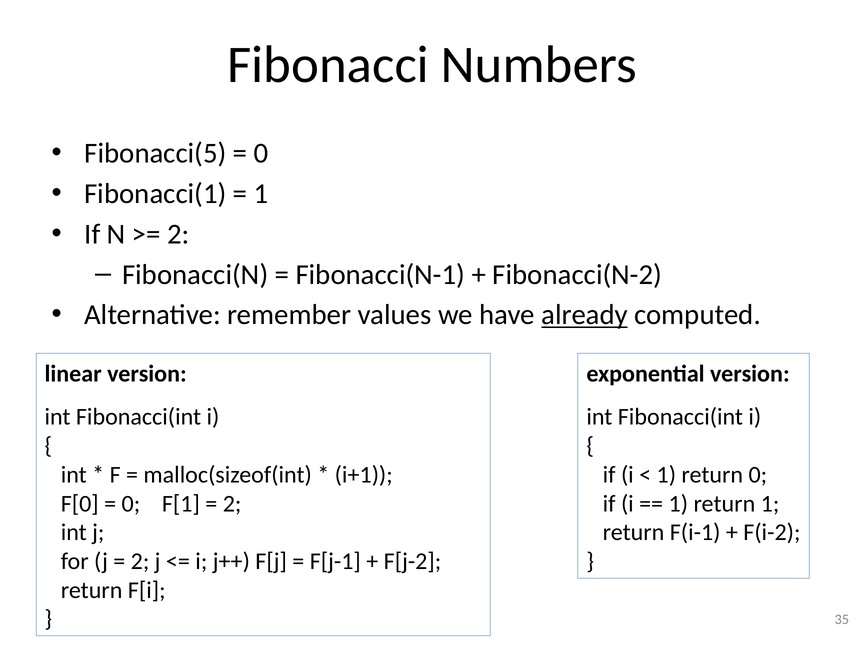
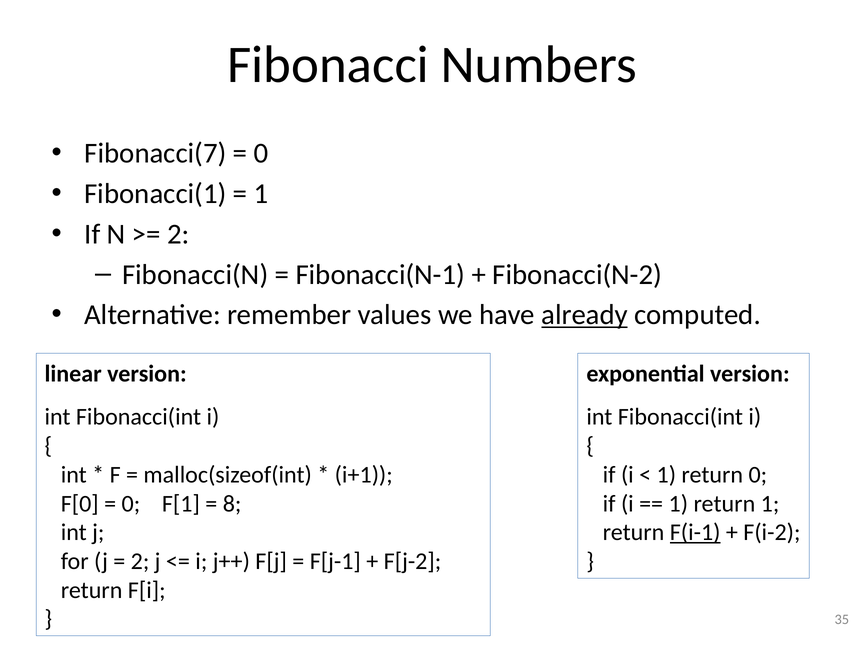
Fibonacci(5: Fibonacci(5 -> Fibonacci(7
2 at (232, 503): 2 -> 8
F(i-1 underline: none -> present
